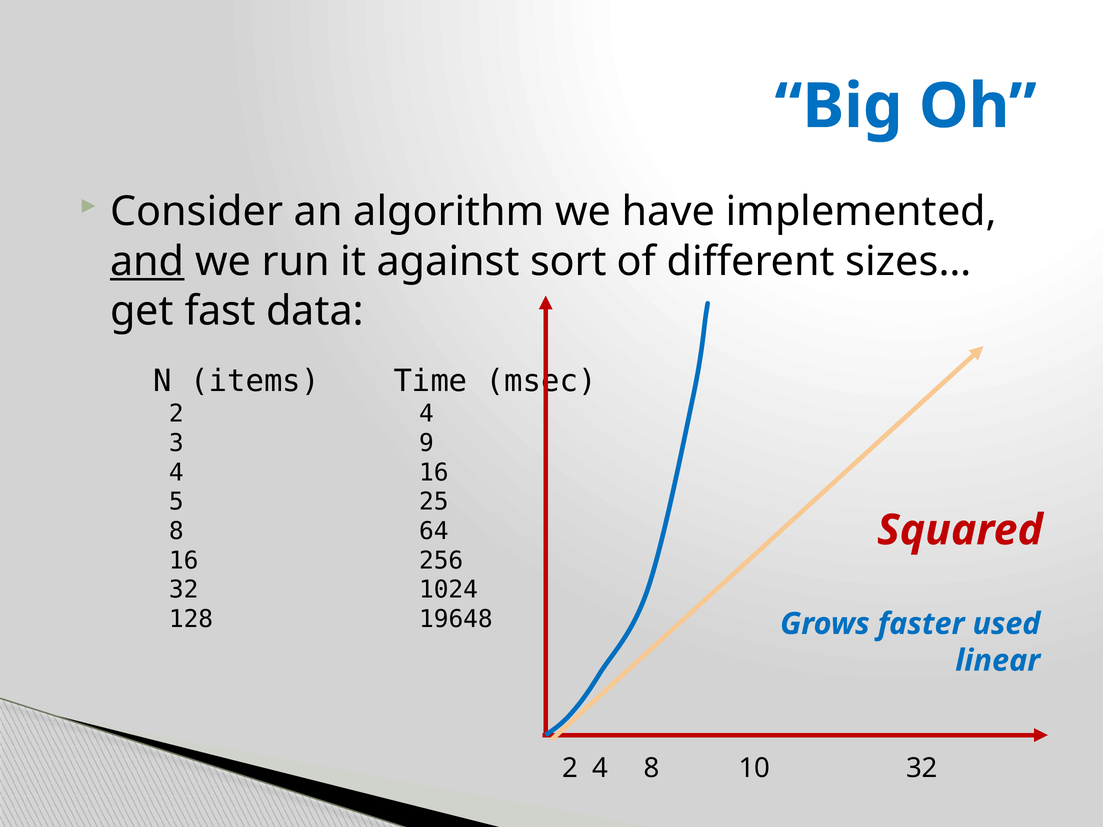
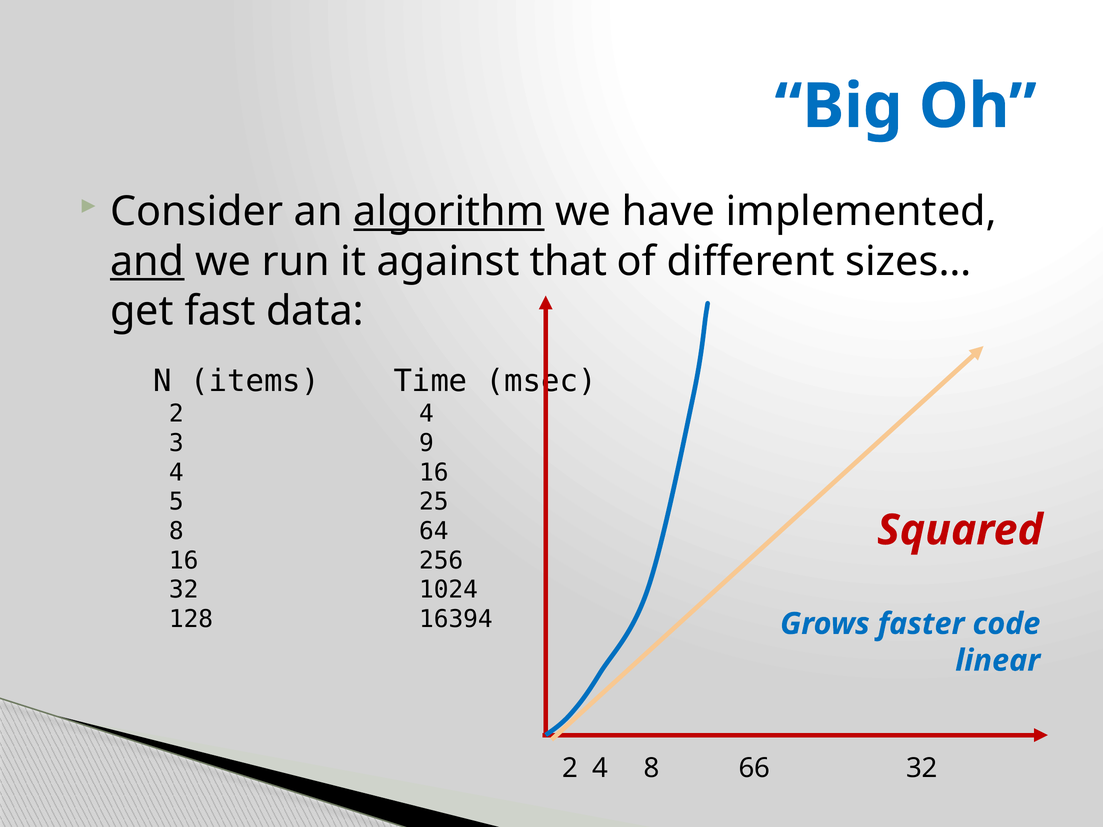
algorithm underline: none -> present
sort: sort -> that
19648: 19648 -> 16394
used: used -> code
10: 10 -> 66
